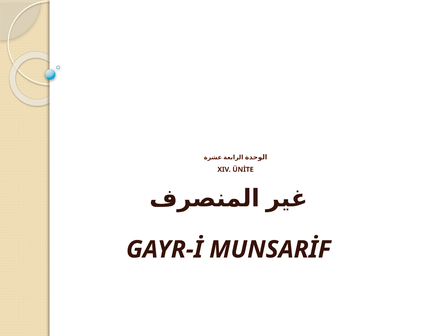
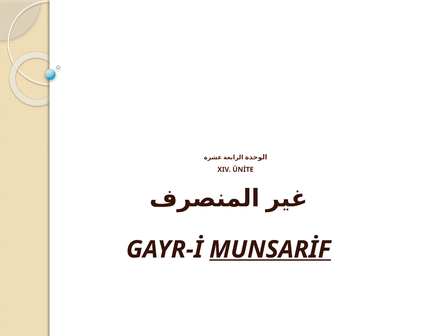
MUNSARİF underline: none -> present
